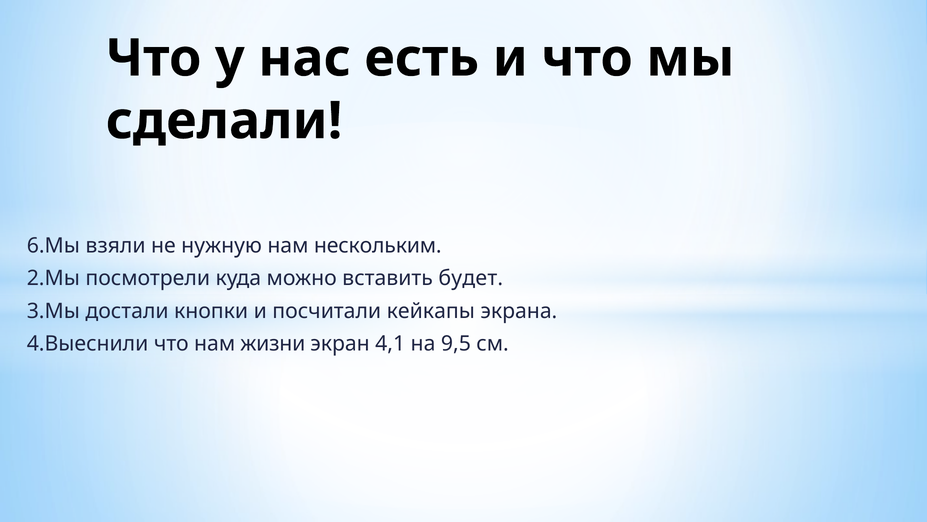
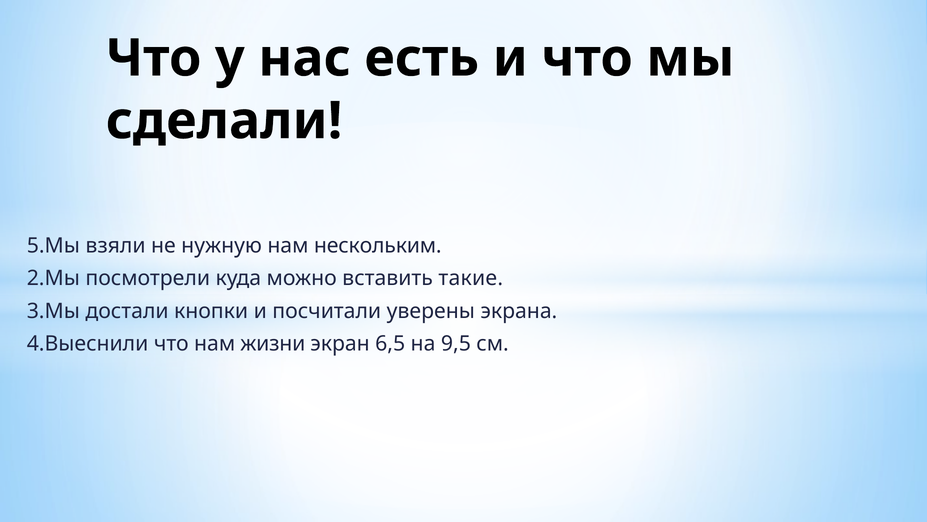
6.Мы: 6.Мы -> 5.Мы
будет: будет -> такие
кейкапы: кейкапы -> уверены
4,1: 4,1 -> 6,5
